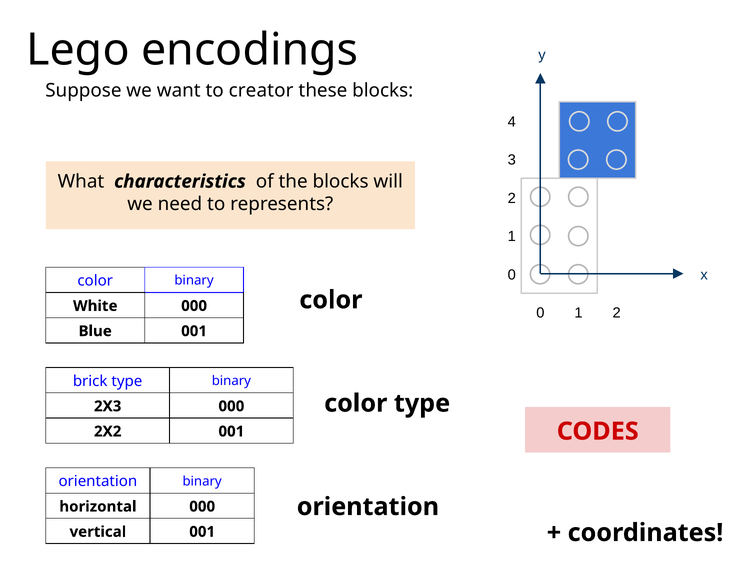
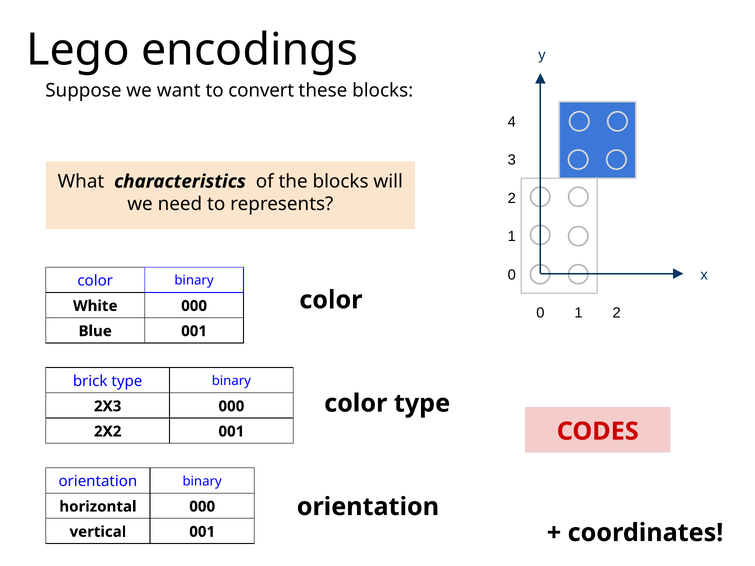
creator: creator -> convert
